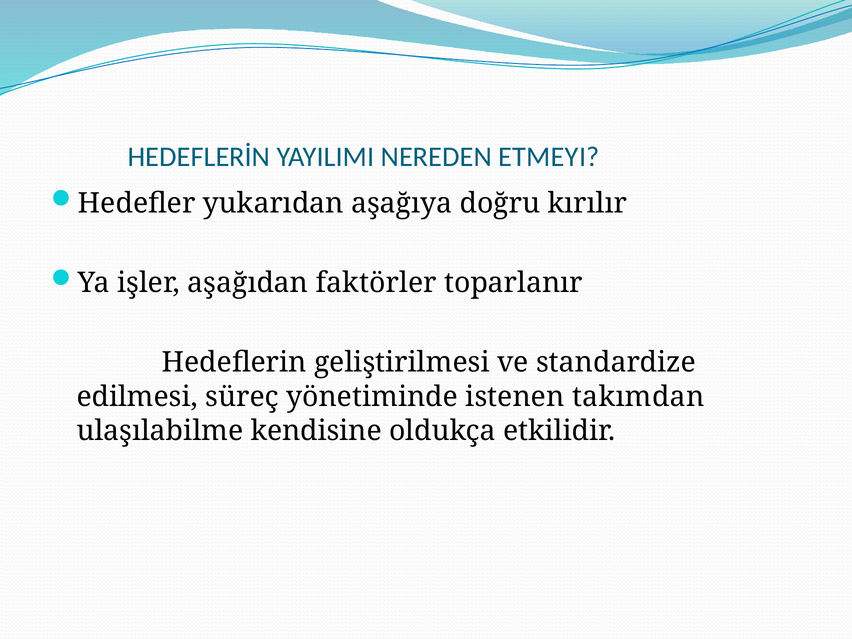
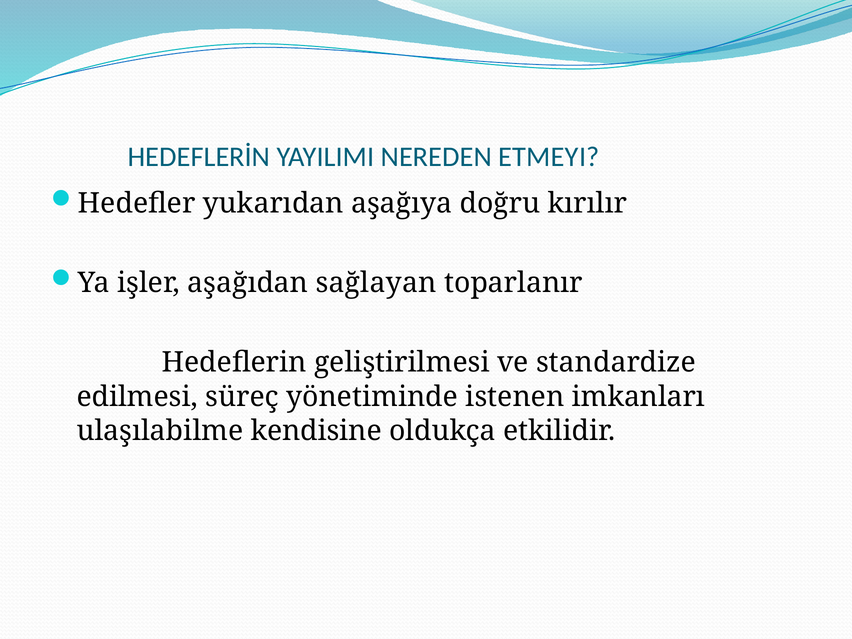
faktörler: faktörler -> sağlayan
takımdan: takımdan -> imkanları
